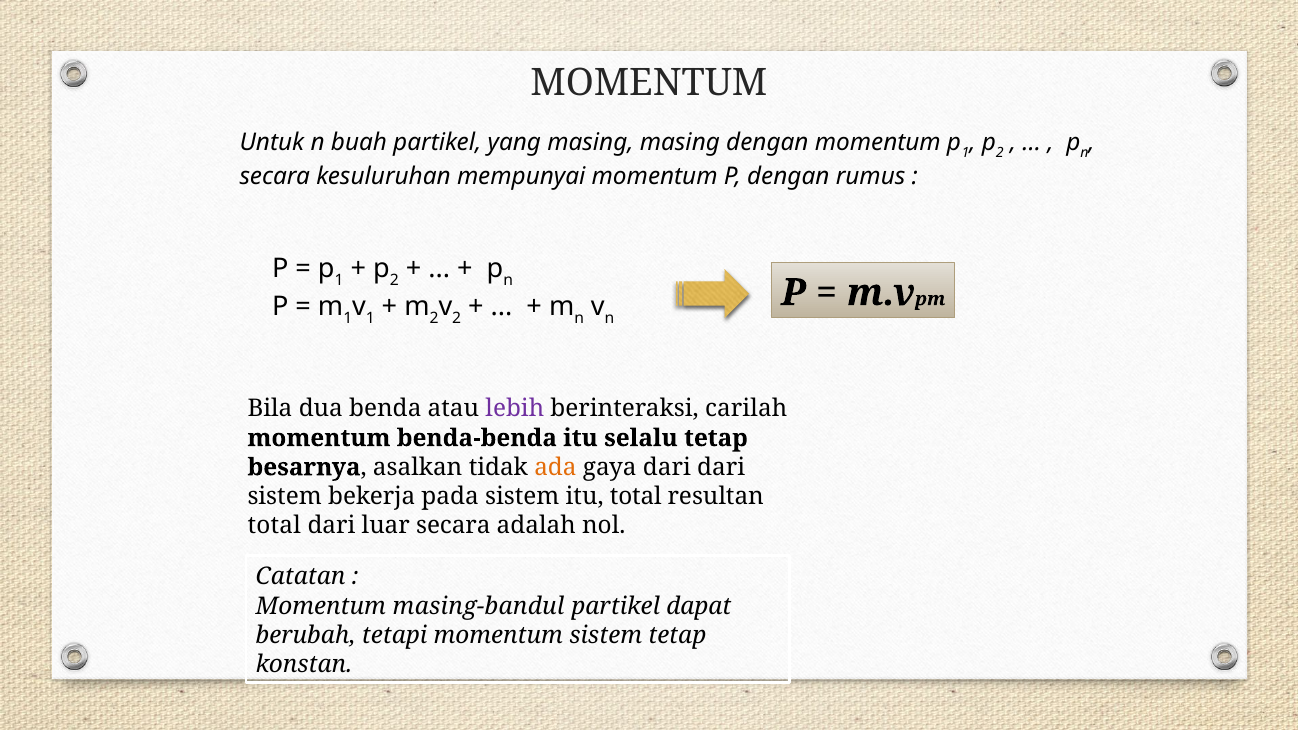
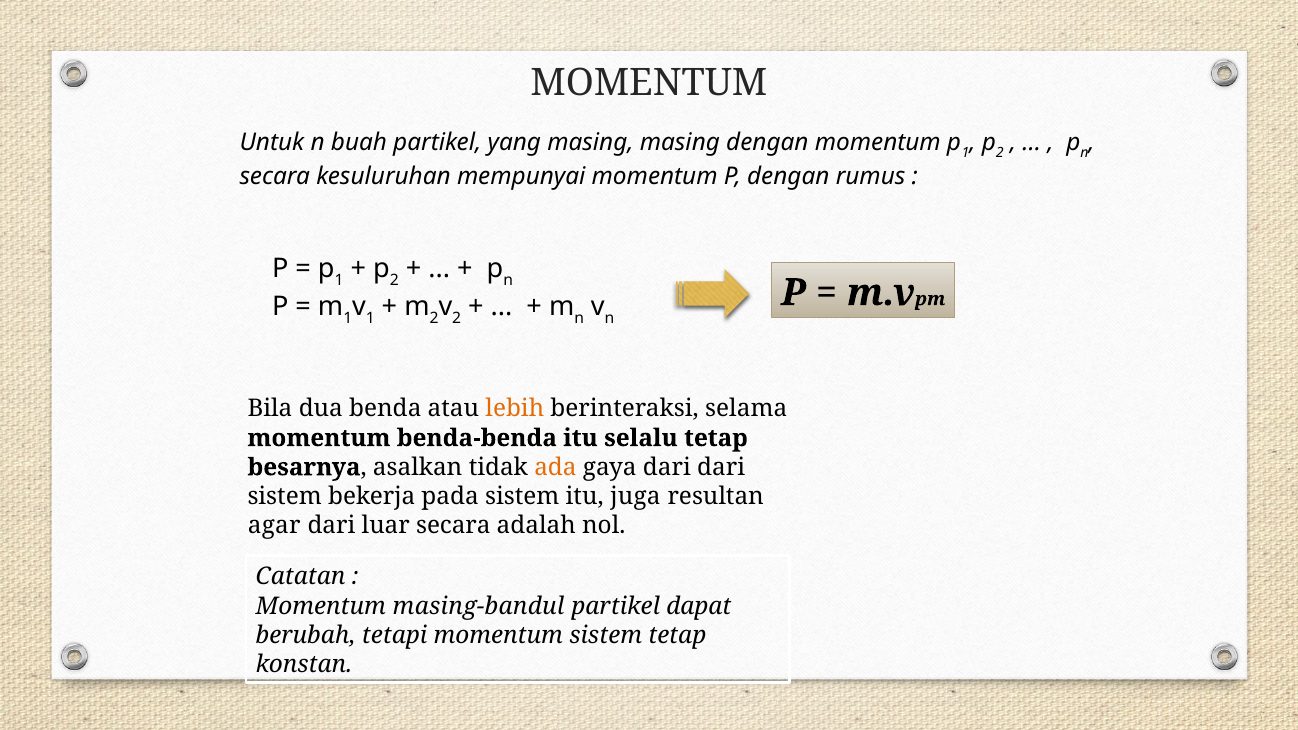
lebih colour: purple -> orange
carilah: carilah -> selama
itu total: total -> juga
total at (274, 526): total -> agar
